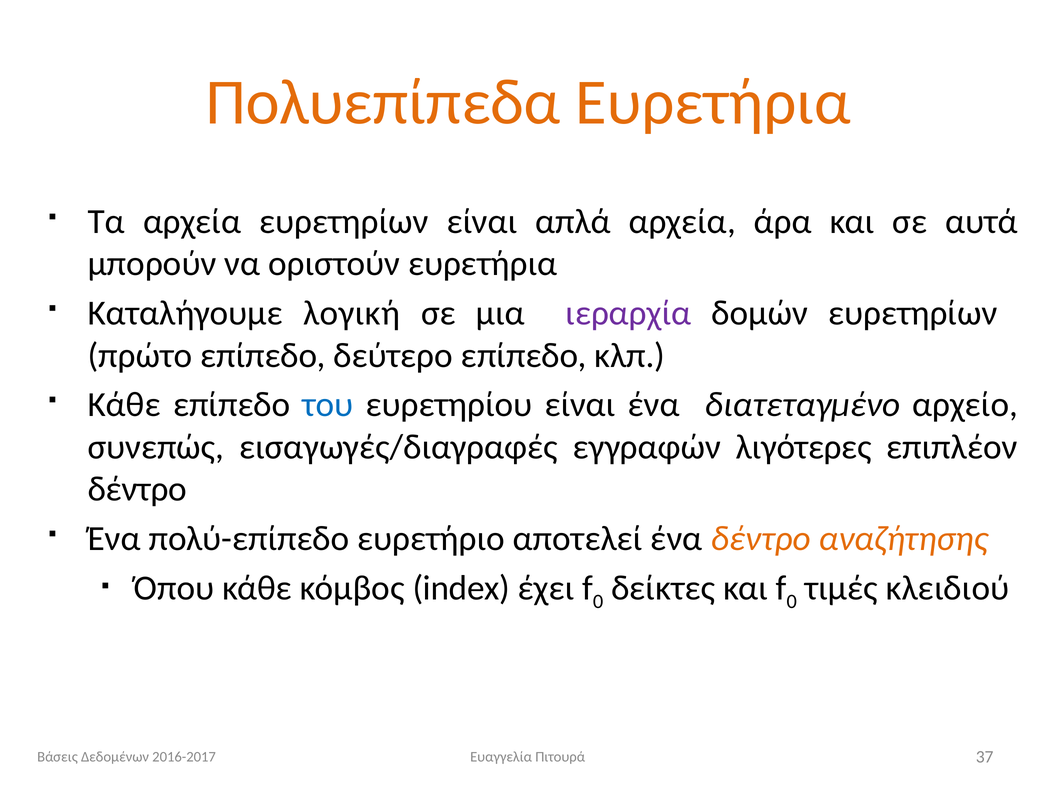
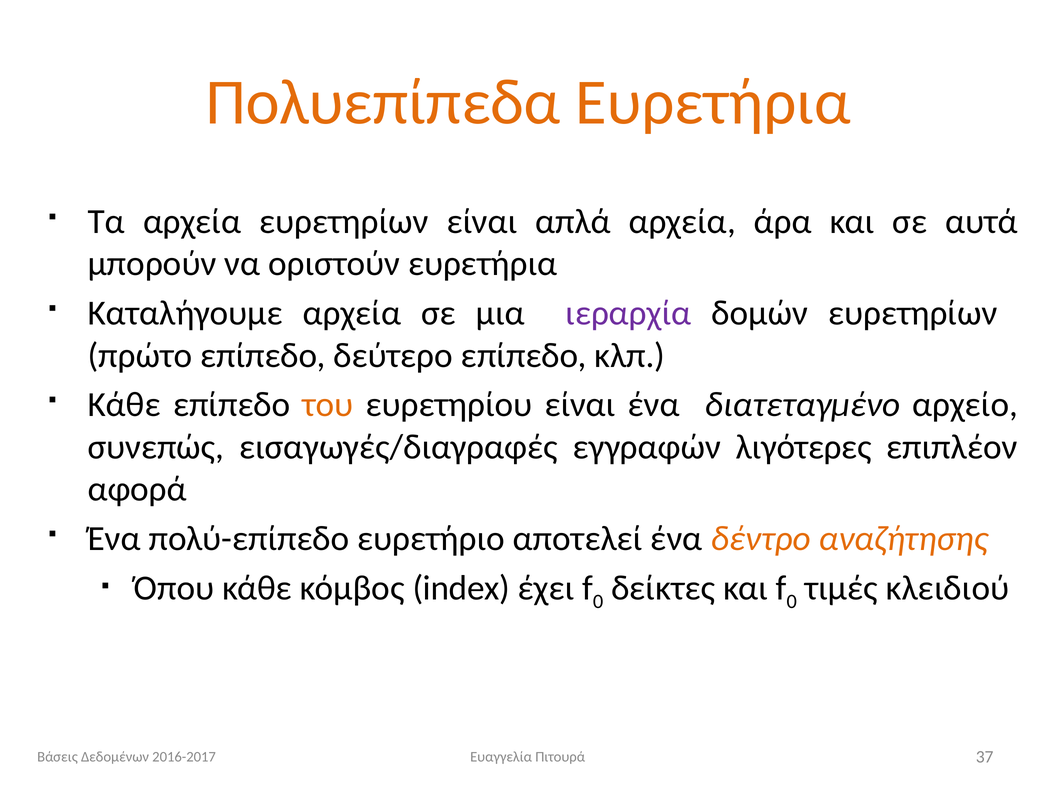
Καταλήγουμε λογική: λογική -> αρχεία
του colour: blue -> orange
δέντρο at (137, 489): δέντρο -> αφορά
